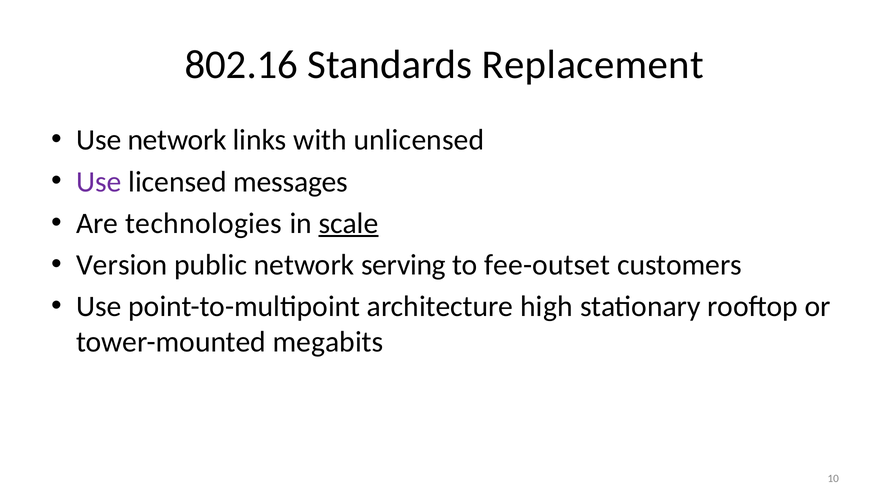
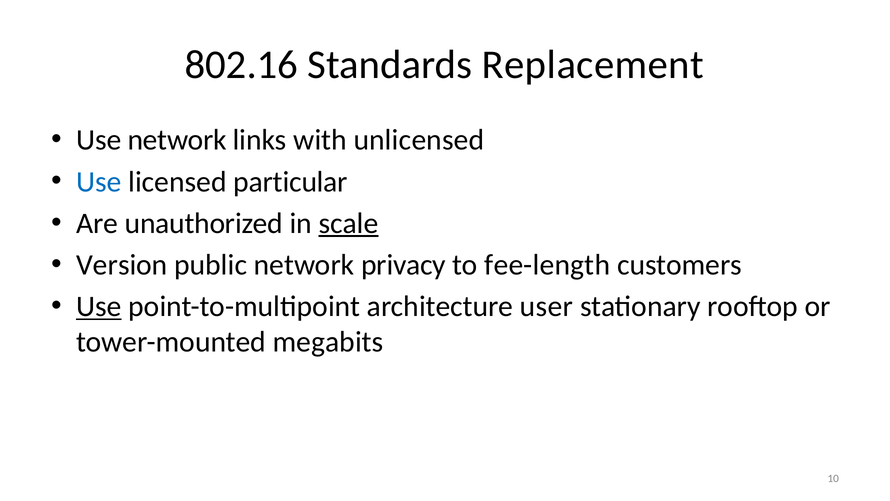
Use at (99, 182) colour: purple -> blue
messages: messages -> particular
technologies: technologies -> unauthorized
serving: serving -> privacy
fee-outset: fee-outset -> fee-length
Use at (99, 306) underline: none -> present
high: high -> user
